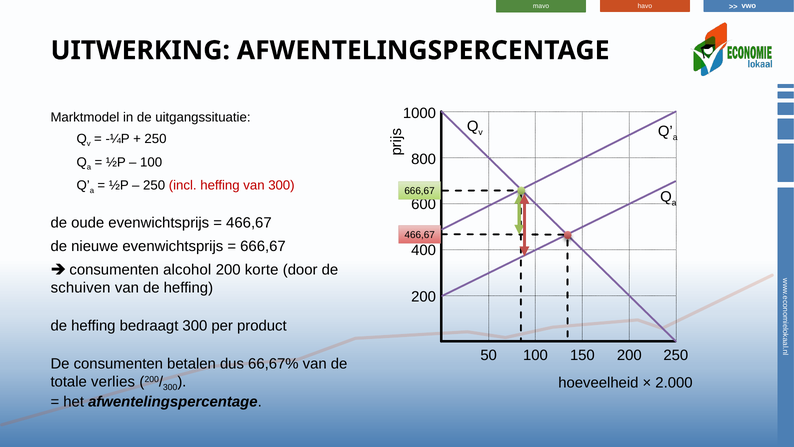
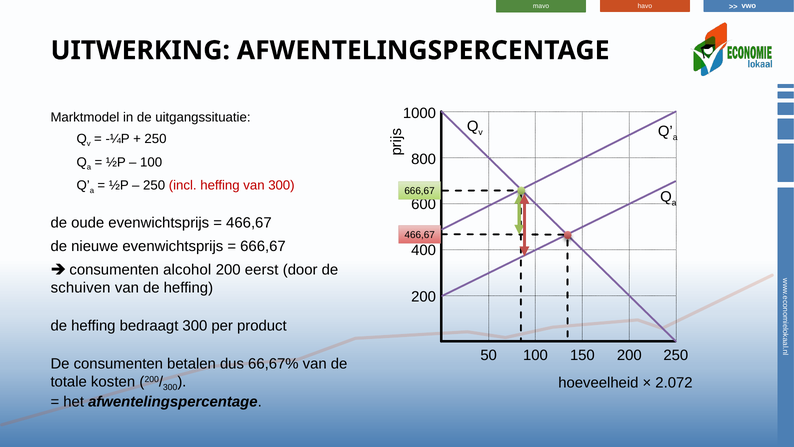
korte: korte -> eerst
verlies: verlies -> kosten
2.000: 2.000 -> 2.072
